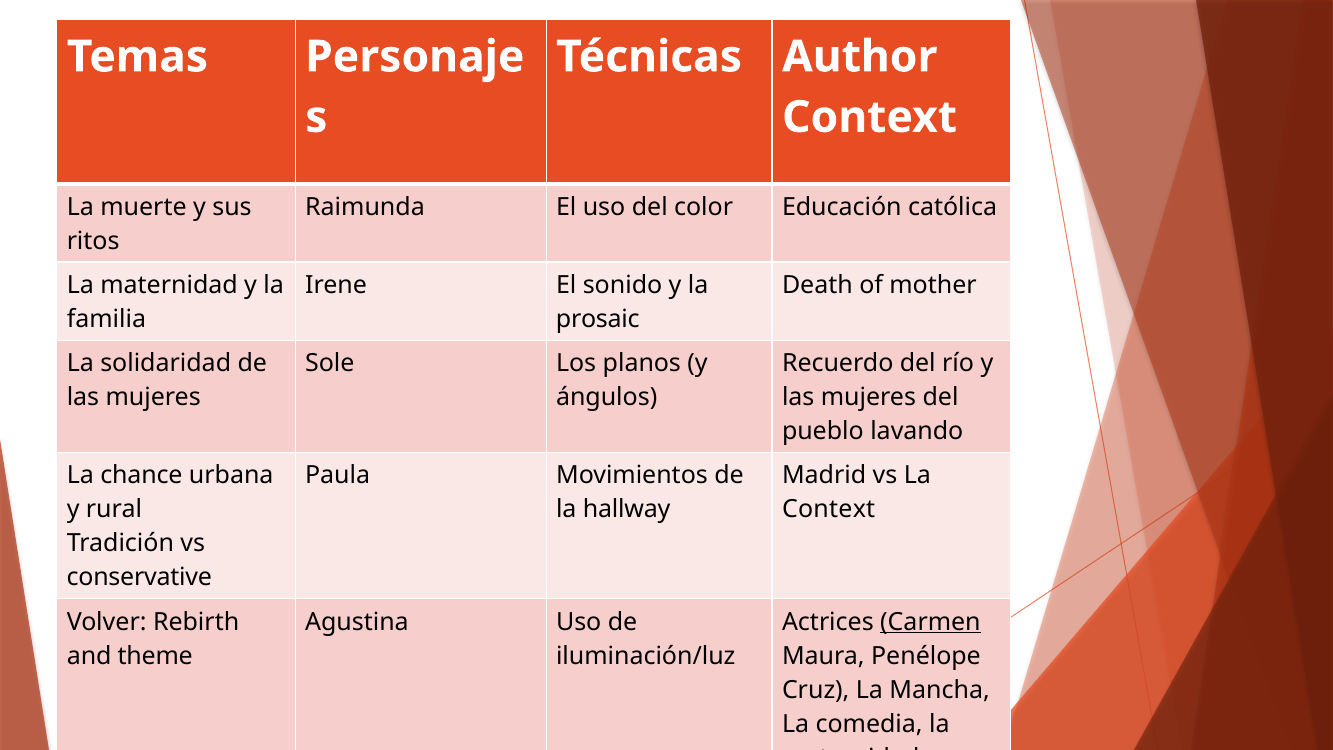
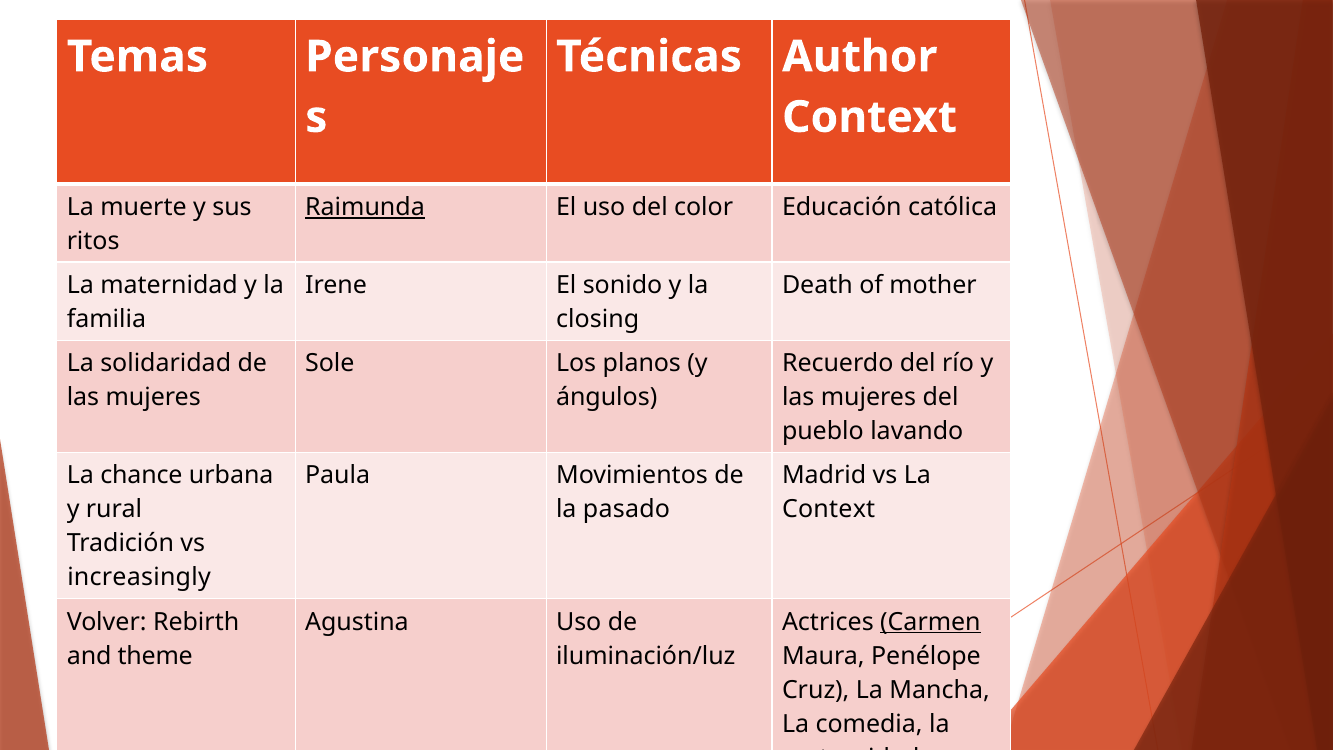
Raimunda underline: none -> present
prosaic: prosaic -> closing
hallway: hallway -> pasado
conservative: conservative -> increasingly
